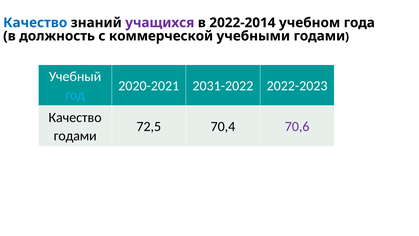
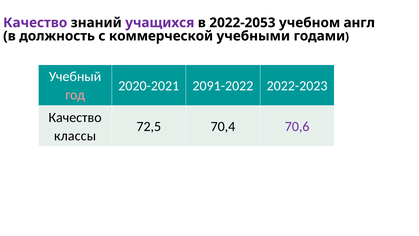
Качество at (35, 23) colour: blue -> purple
2022-2014: 2022-2014 -> 2022-2053
года: года -> англ
2031-2022: 2031-2022 -> 2091-2022
год colour: light blue -> pink
годами at (75, 136): годами -> классы
